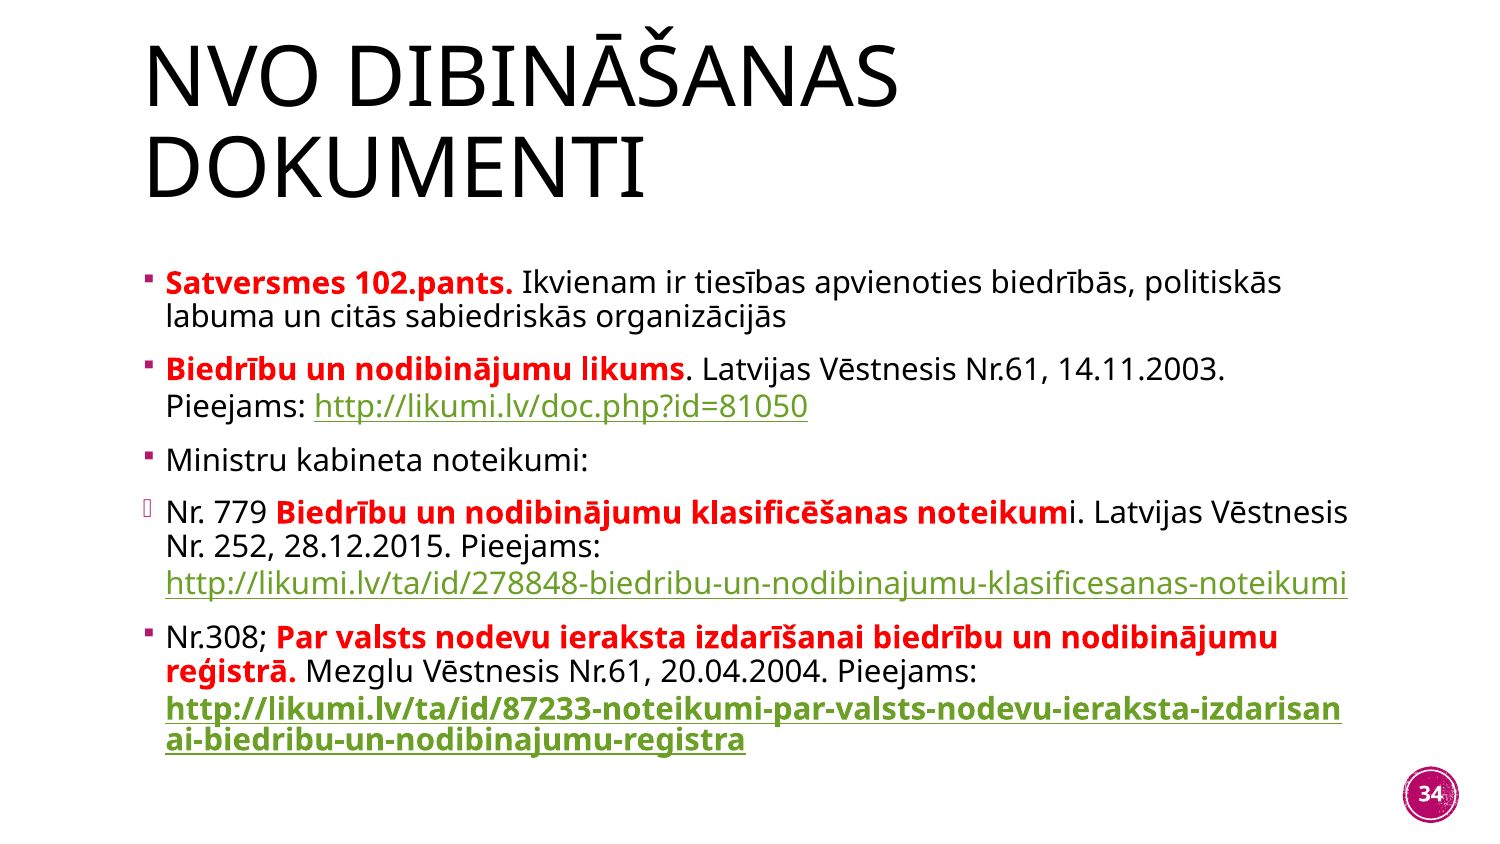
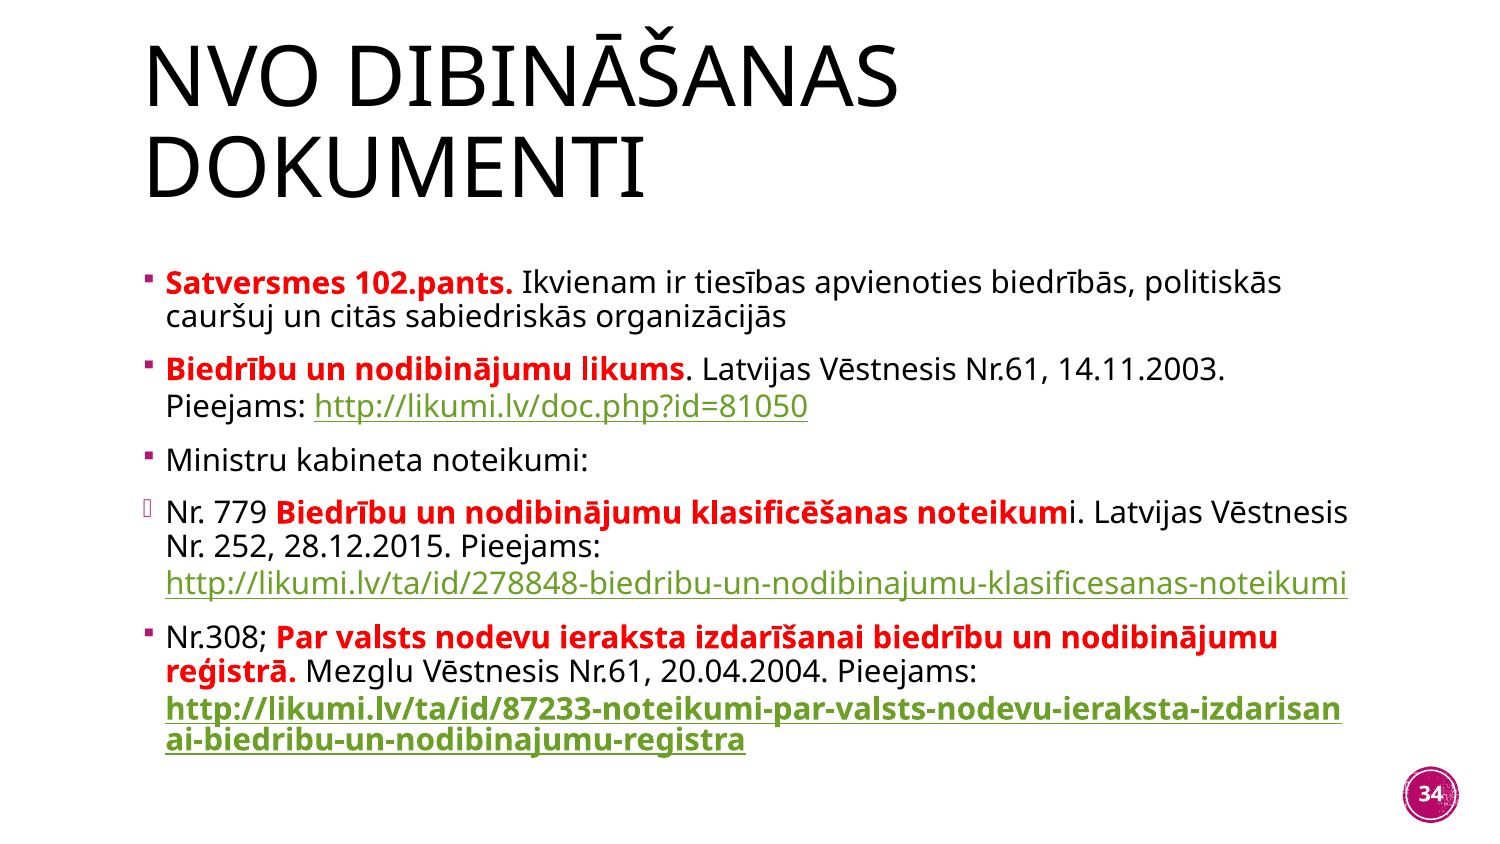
labuma: labuma -> cauršuj
